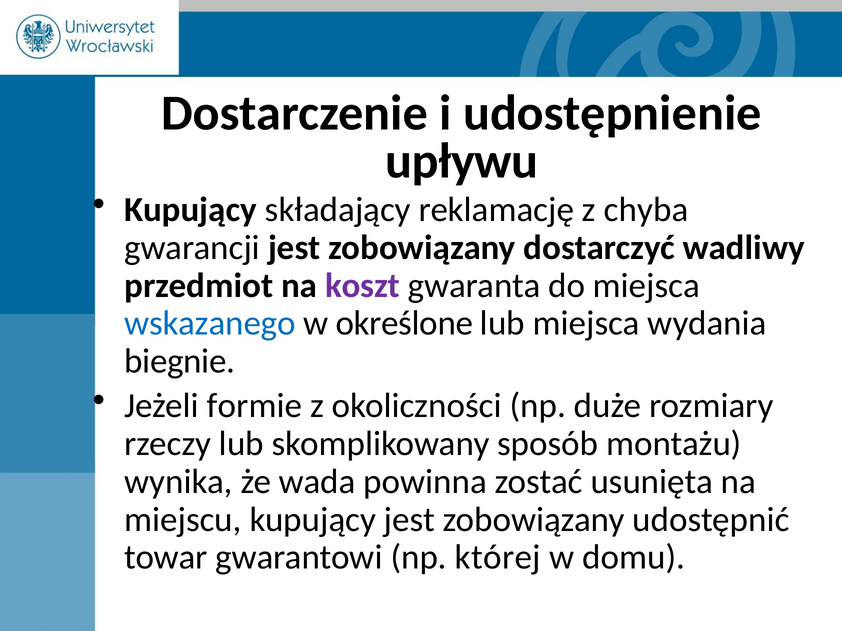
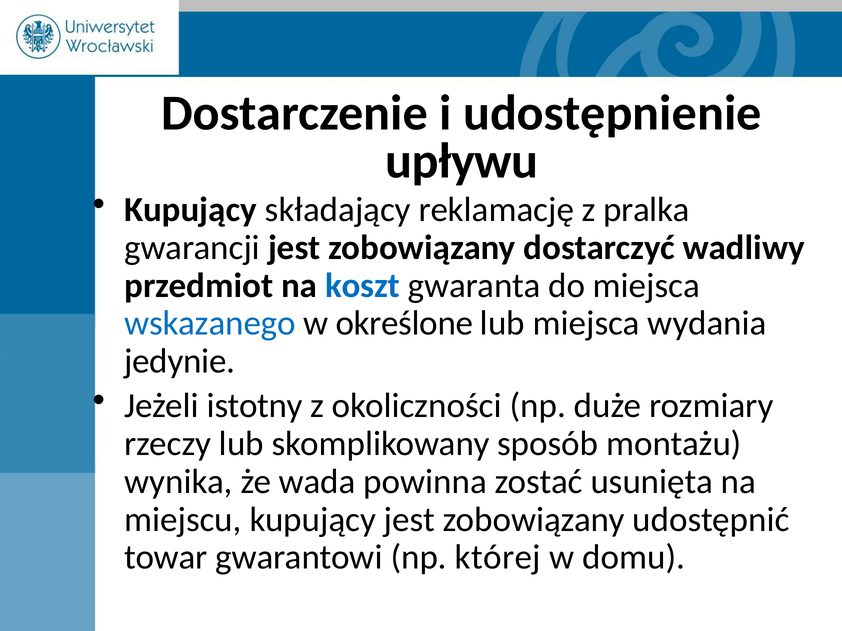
chyba: chyba -> pralka
koszt colour: purple -> blue
biegnie: biegnie -> jedynie
formie: formie -> istotny
